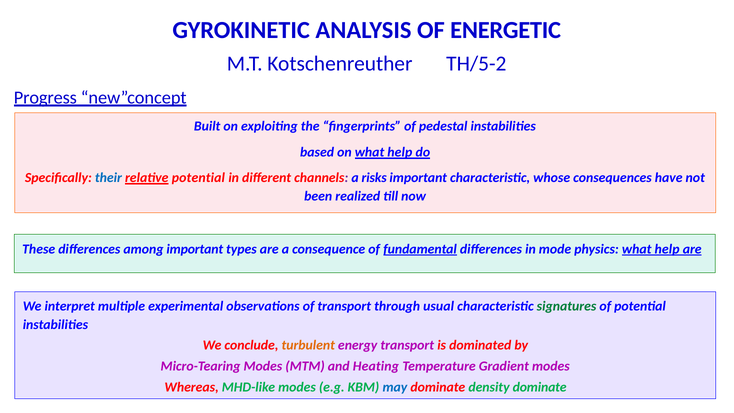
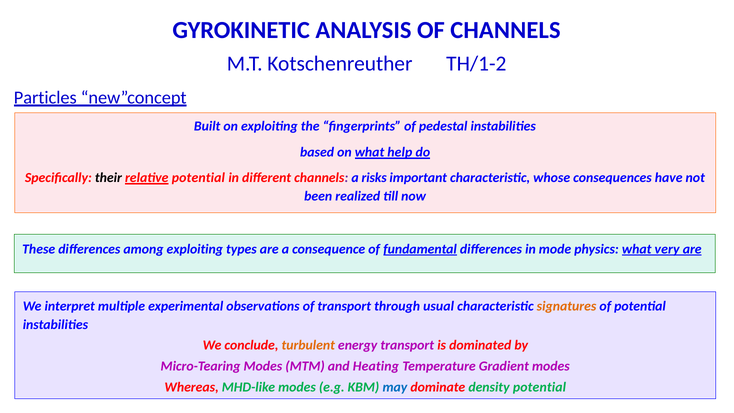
OF ENERGETIC: ENERGETIC -> CHANNELS
TH/5-2: TH/5-2 -> TH/1-2
Progress: Progress -> Particles
their colour: blue -> black
among important: important -> exploiting
physics what help: help -> very
signatures colour: green -> orange
density dominate: dominate -> potential
